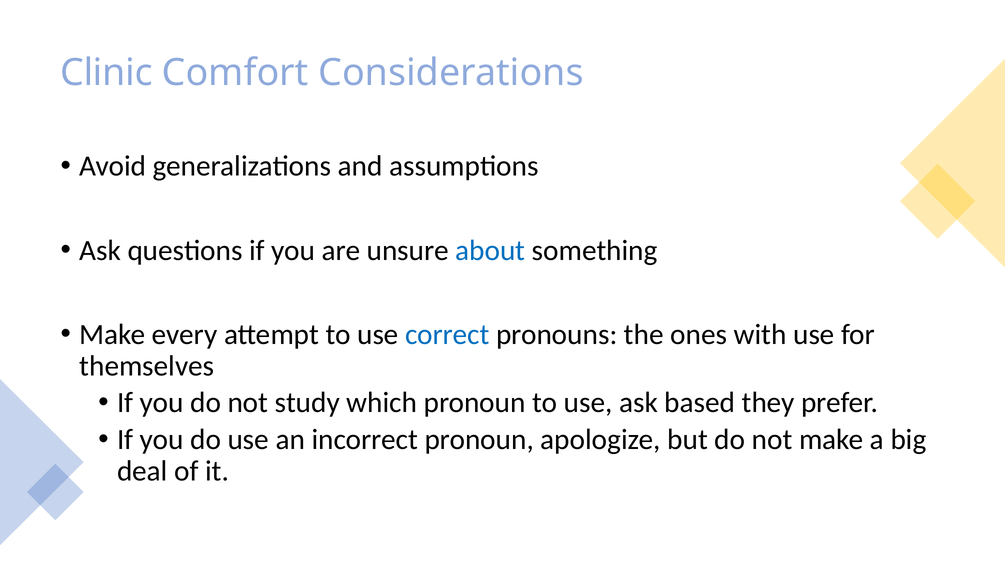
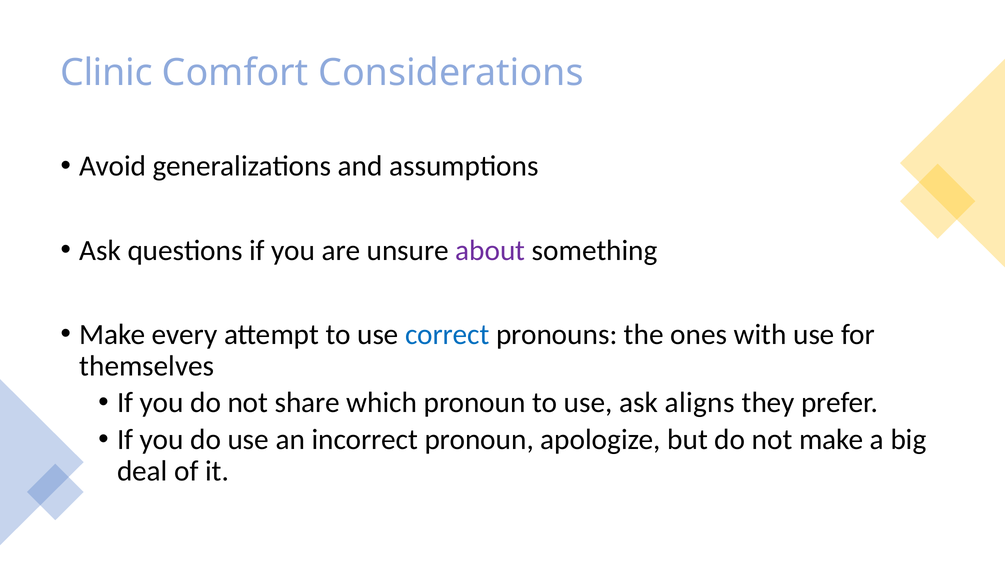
about colour: blue -> purple
study: study -> share
based: based -> aligns
